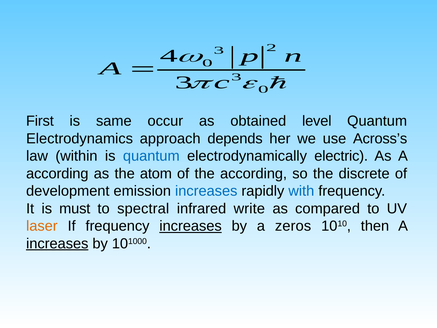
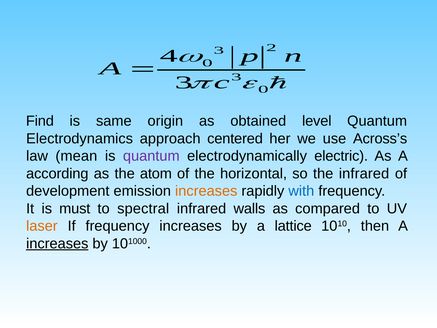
First: First -> Find
occur: occur -> origin
depends: depends -> centered
within: within -> mean
quantum at (151, 156) colour: blue -> purple
the according: according -> horizontal
the discrete: discrete -> infrared
increases at (206, 191) colour: blue -> orange
write: write -> walls
increases at (191, 226) underline: present -> none
zeros: zeros -> lattice
